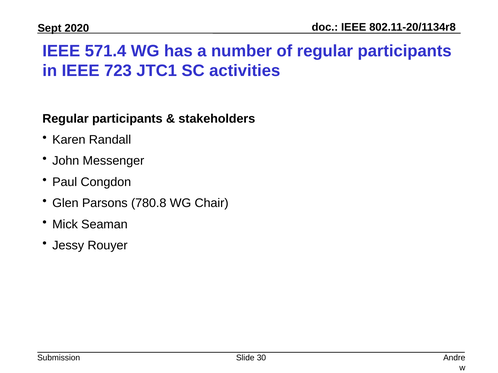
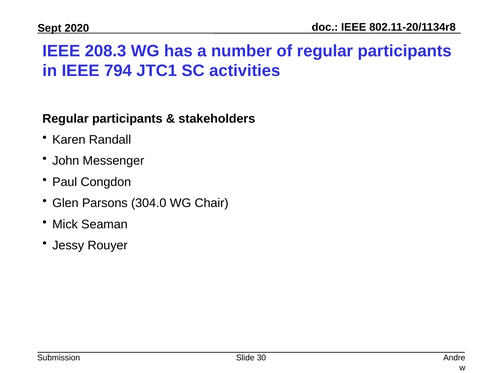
571.4: 571.4 -> 208.3
723: 723 -> 794
780.8: 780.8 -> 304.0
